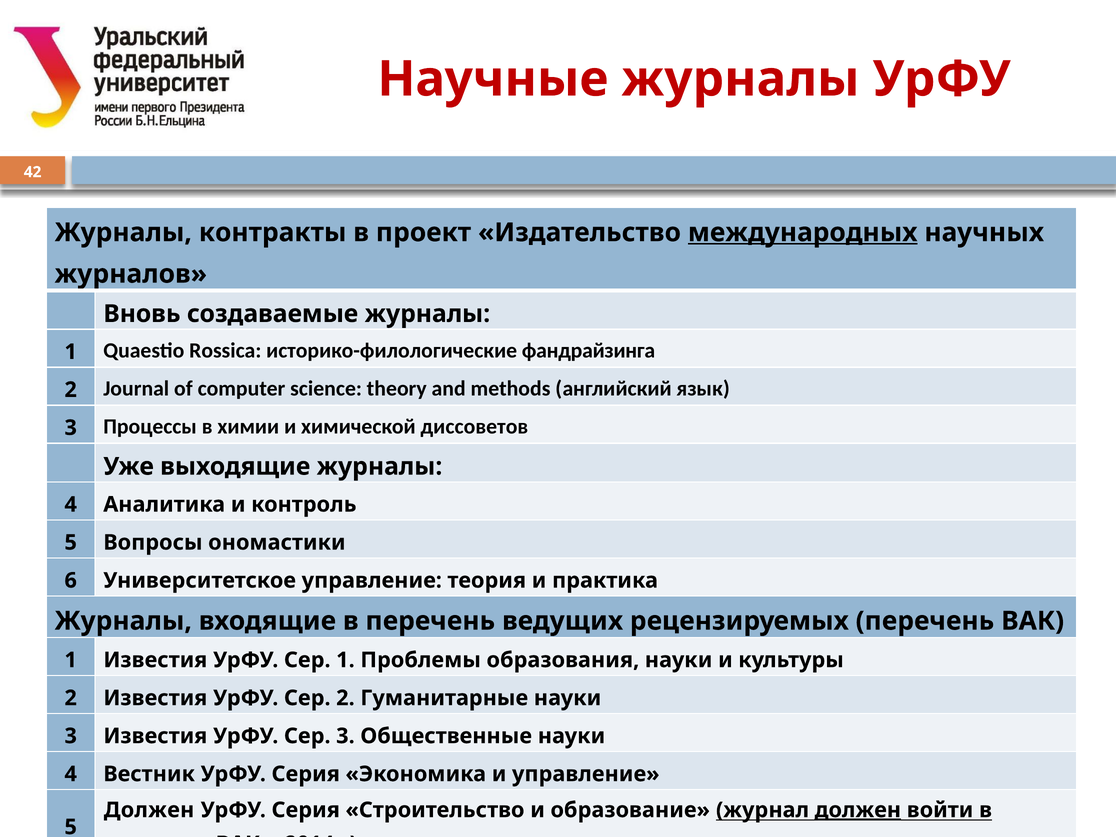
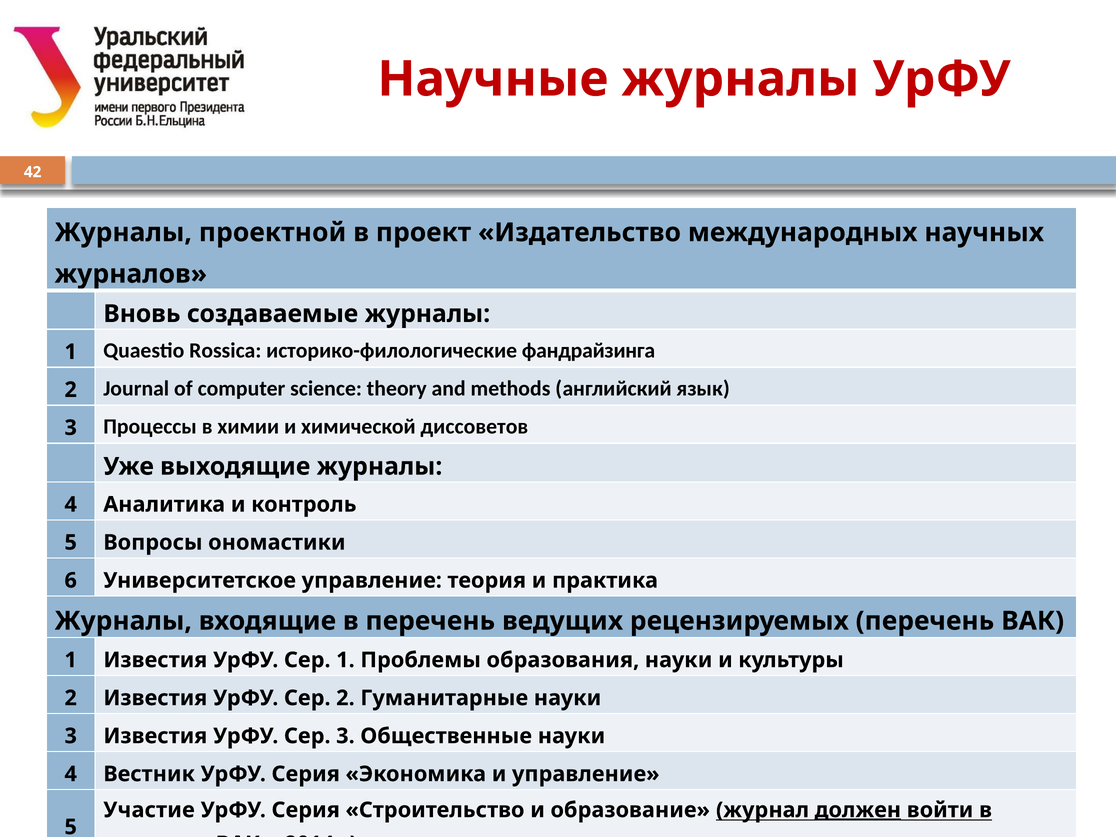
контракты: контракты -> проектной
международных underline: present -> none
Должен at (149, 810): Должен -> Участие
